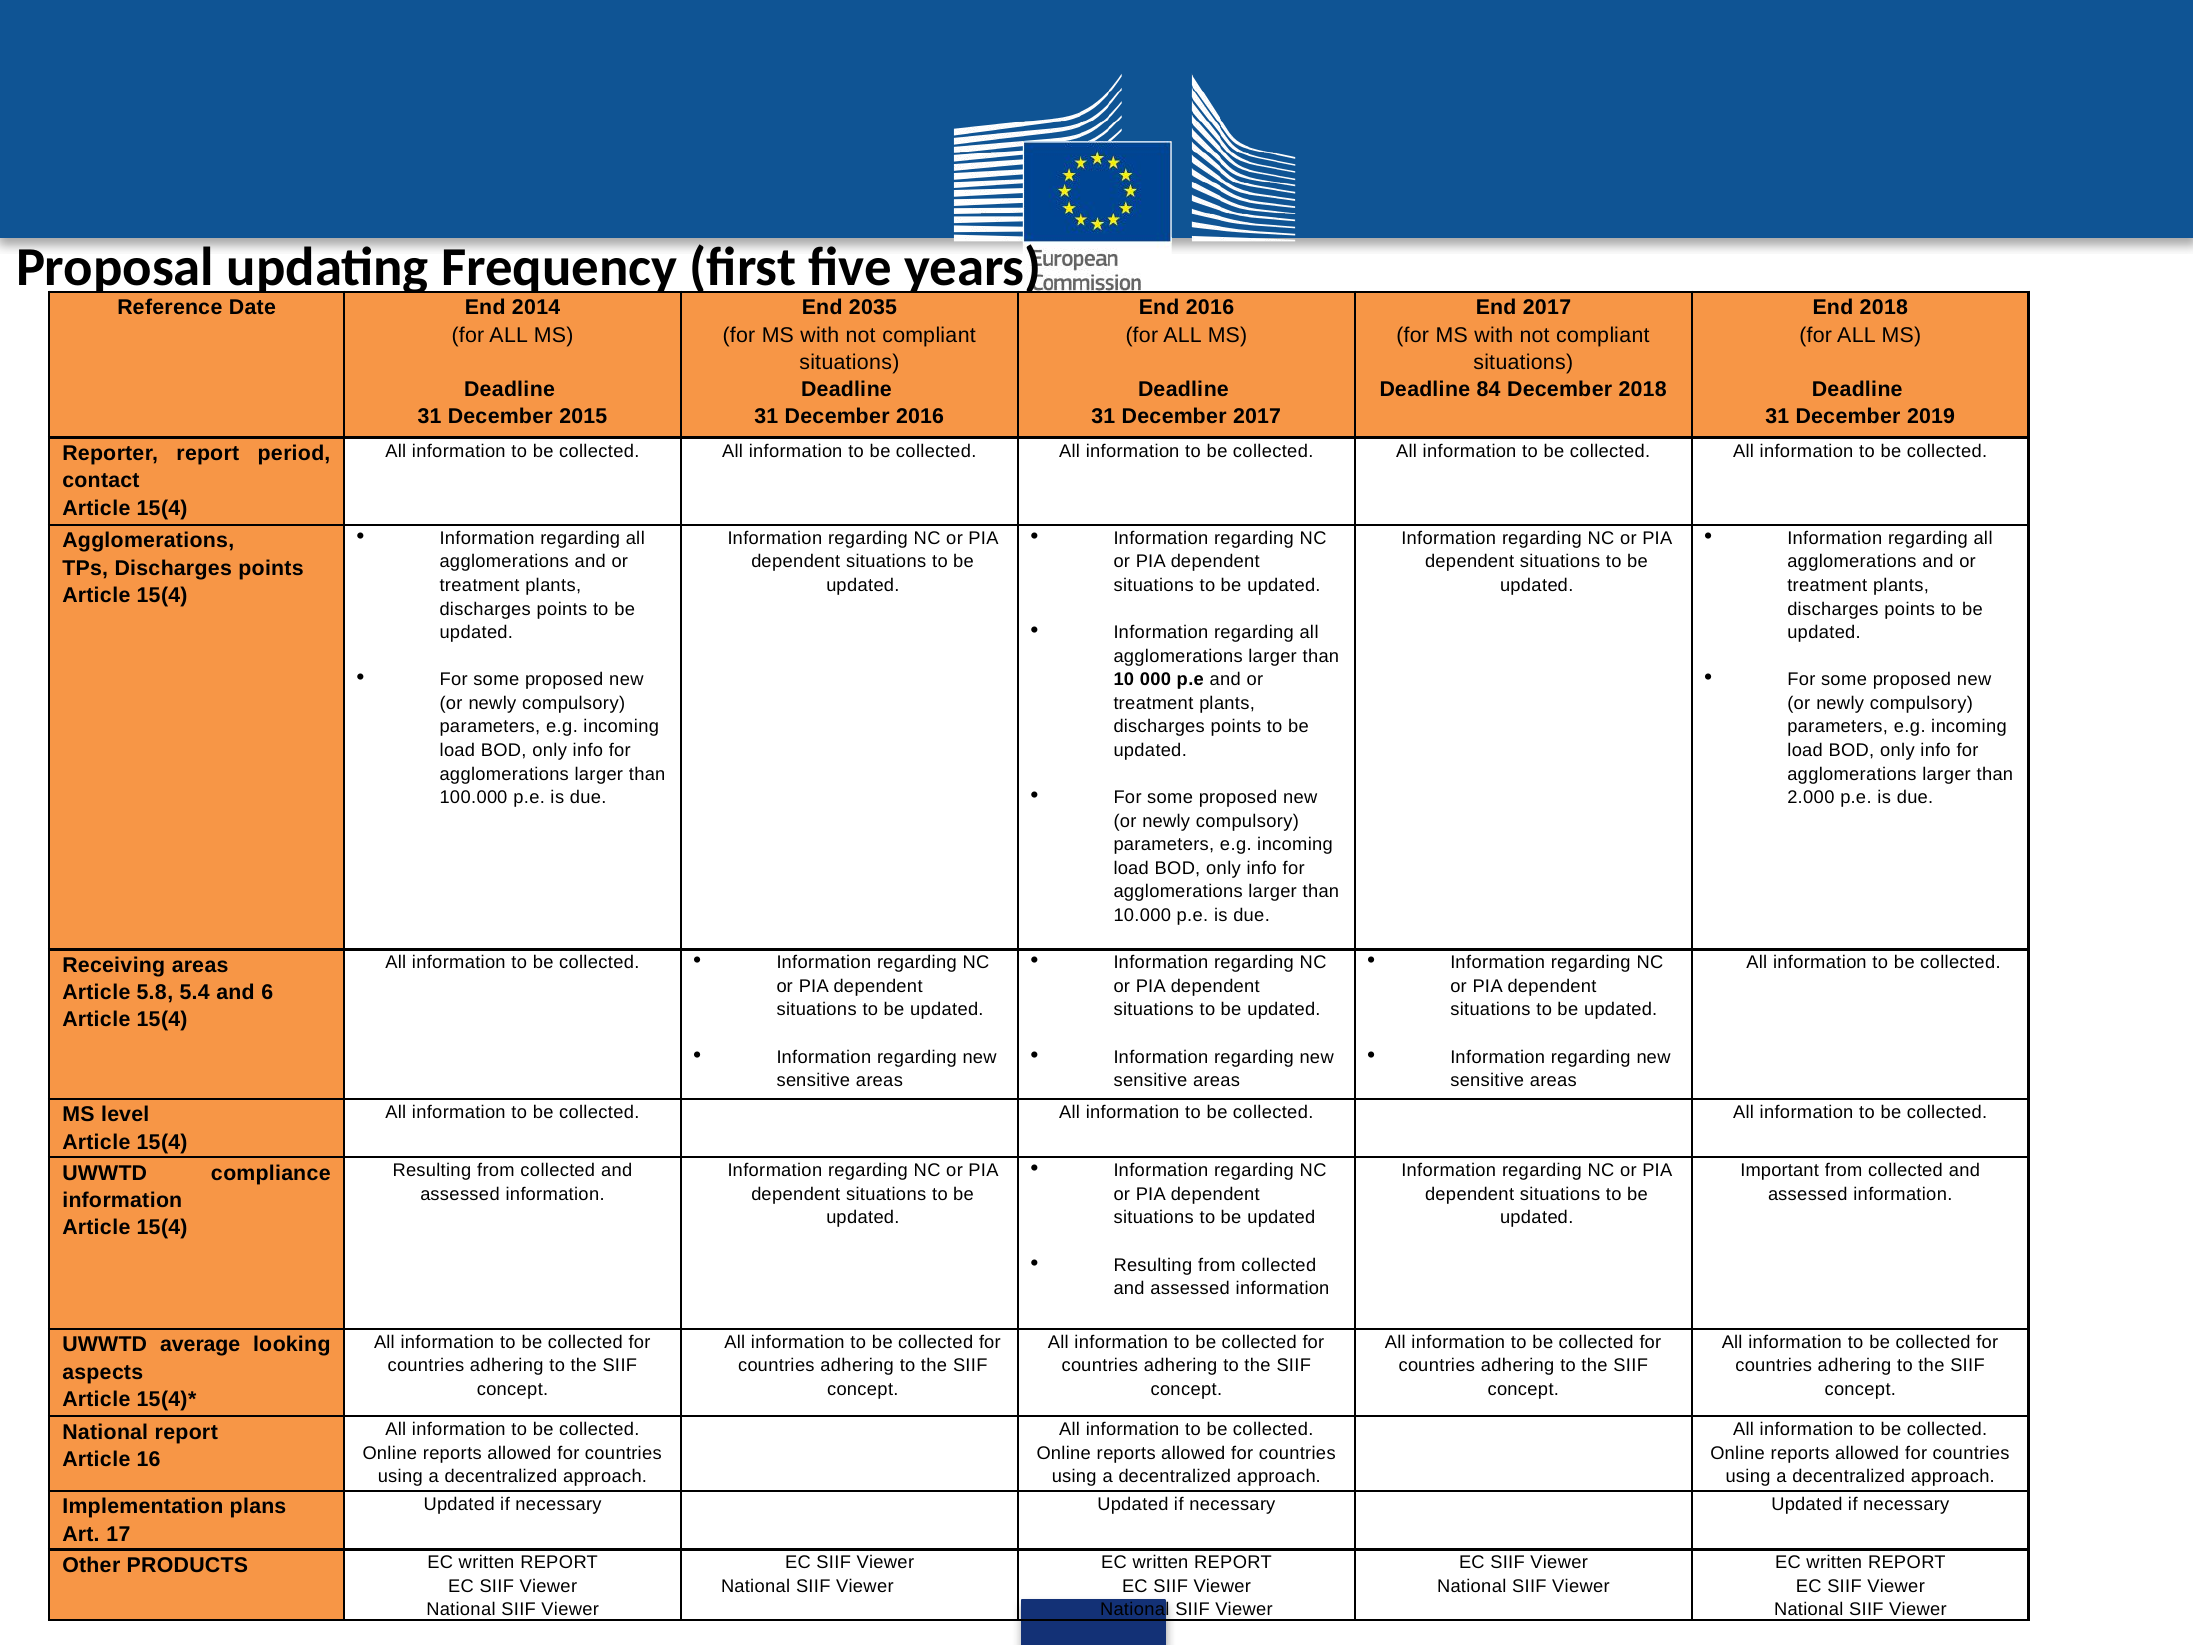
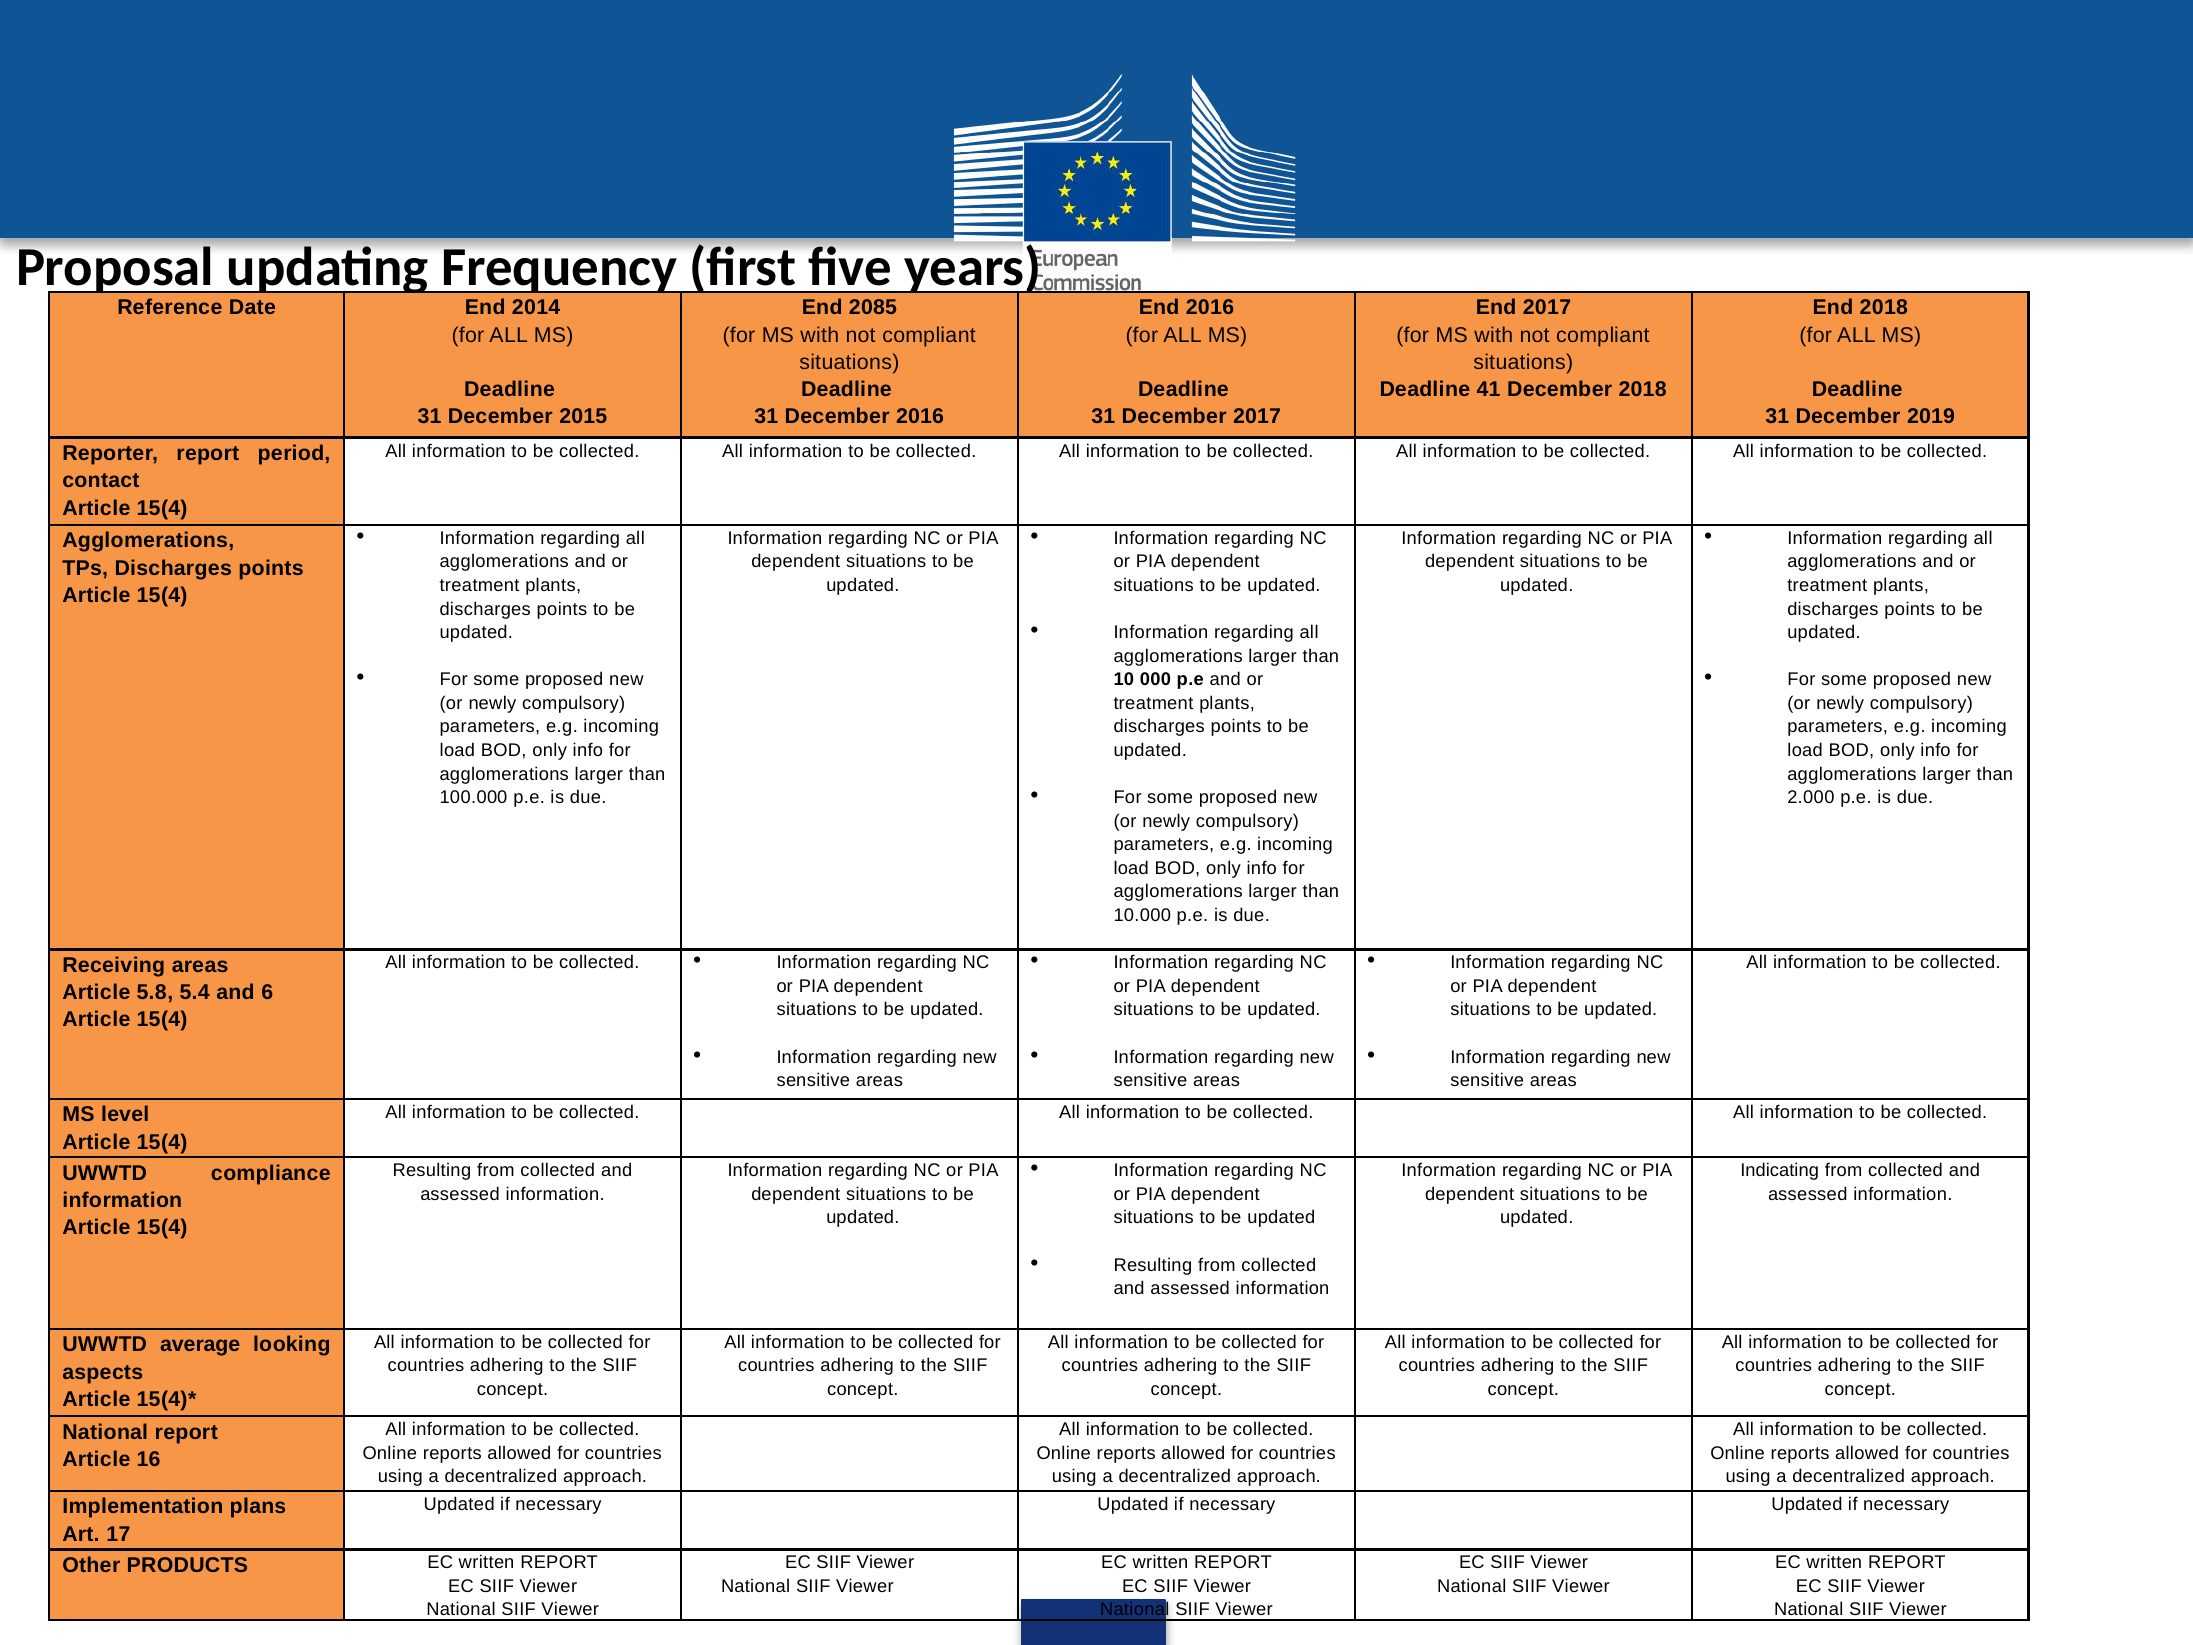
2035: 2035 -> 2085
84: 84 -> 41
Important: Important -> Indicating
